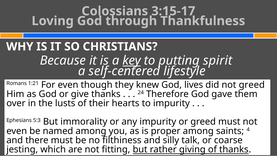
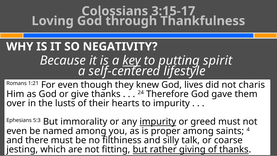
CHRISTIANS: CHRISTIANS -> NEGATIVITY
not greed: greed -> charis
impurity at (158, 122) underline: none -> present
